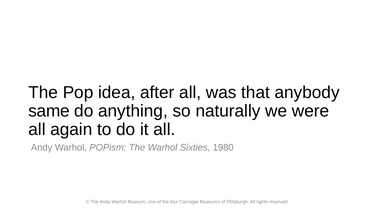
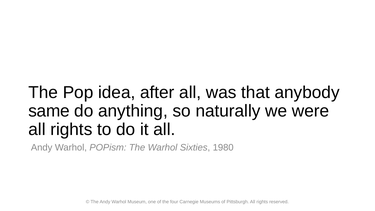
again at (71, 130): again -> rights
